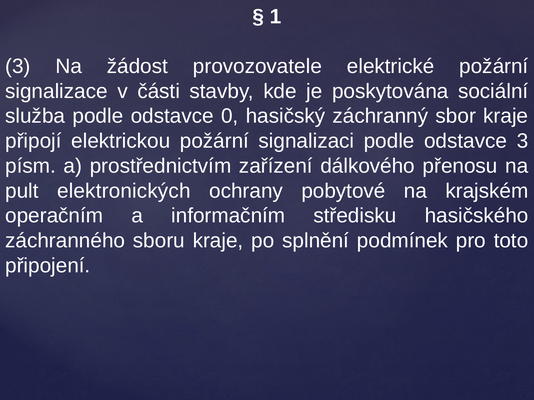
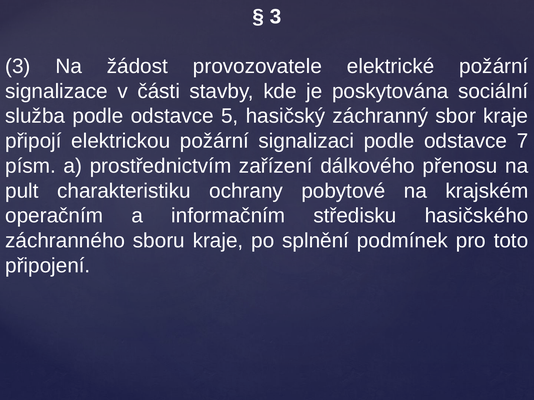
1 at (276, 17): 1 -> 3
0: 0 -> 5
odstavce 3: 3 -> 7
elektronických: elektronických -> charakteristiku
